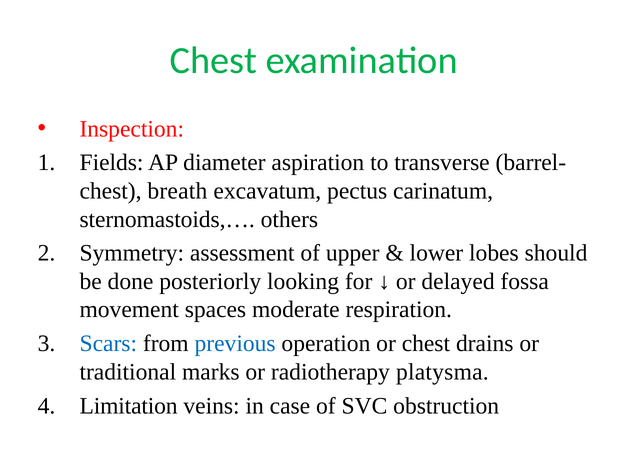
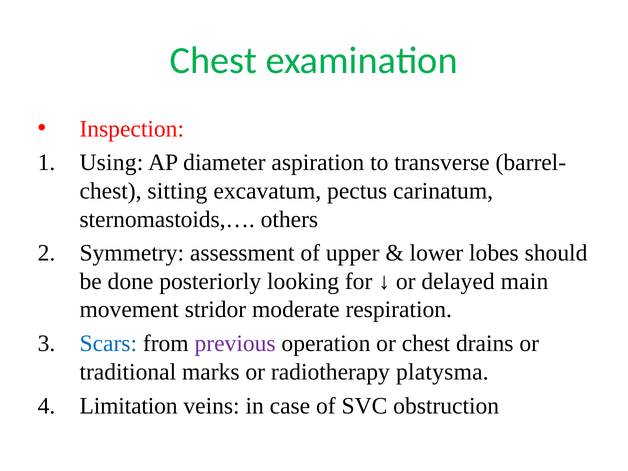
Fields: Fields -> Using
breath: breath -> sitting
fossa: fossa -> main
spaces: spaces -> stridor
previous colour: blue -> purple
